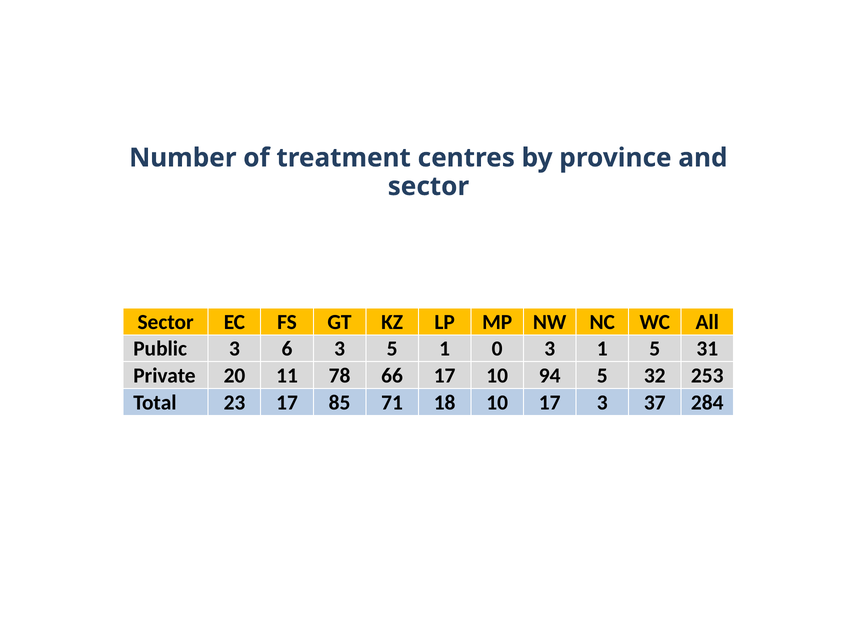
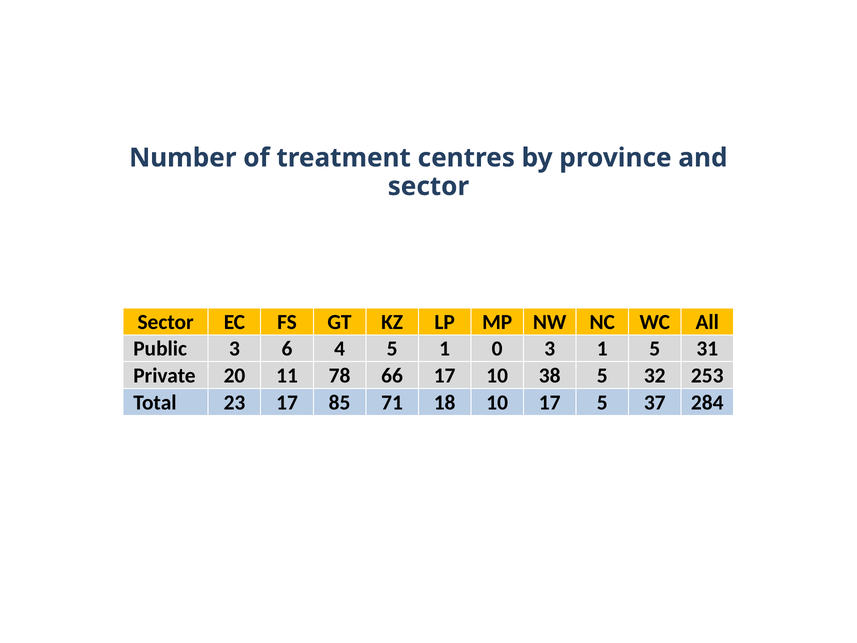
6 3: 3 -> 4
94: 94 -> 38
17 3: 3 -> 5
